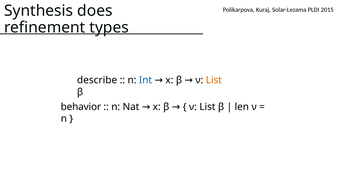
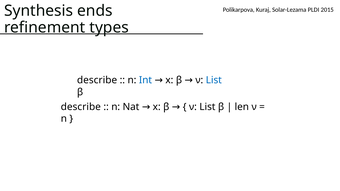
does: does -> ends
List at (214, 80) colour: orange -> blue
behavior at (81, 107): behavior -> describe
